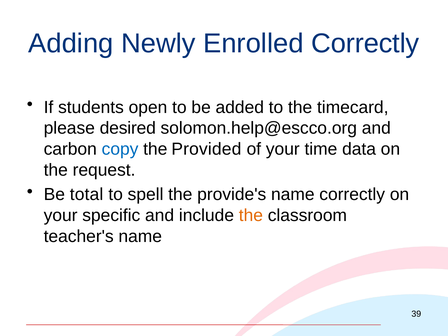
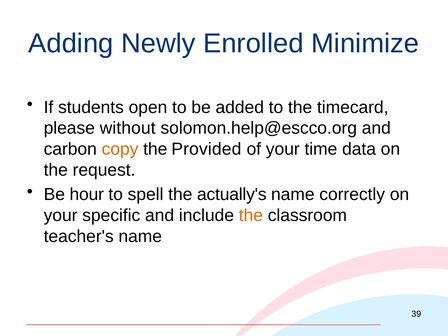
Enrolled Correctly: Correctly -> Minimize
desired: desired -> without
copy colour: blue -> orange
total: total -> hour
provide's: provide's -> actually's
